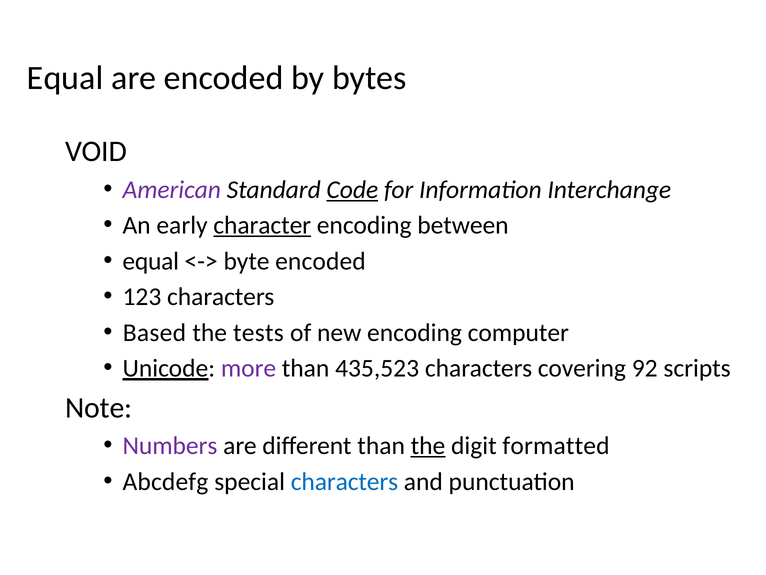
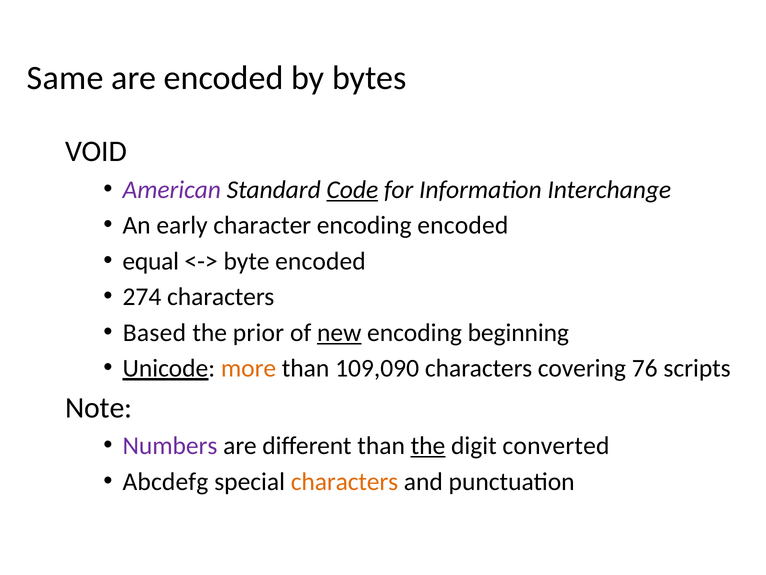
Equal at (65, 78): Equal -> Same
character underline: present -> none
encoding between: between -> encoded
123: 123 -> 274
tests: tests -> prior
new underline: none -> present
computer: computer -> beginning
more colour: purple -> orange
435,523: 435,523 -> 109,090
92: 92 -> 76
formatted: formatted -> converted
characters at (345, 481) colour: blue -> orange
